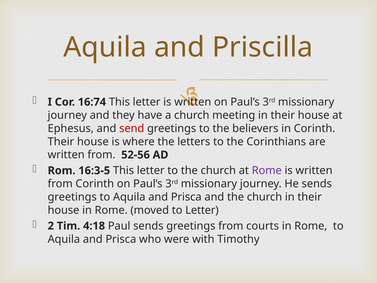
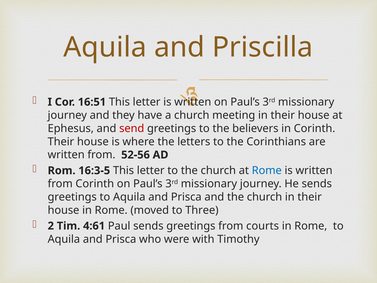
16:74: 16:74 -> 16:51
Rome at (267, 170) colour: purple -> blue
to Letter: Letter -> Three
4:18: 4:18 -> 4:61
